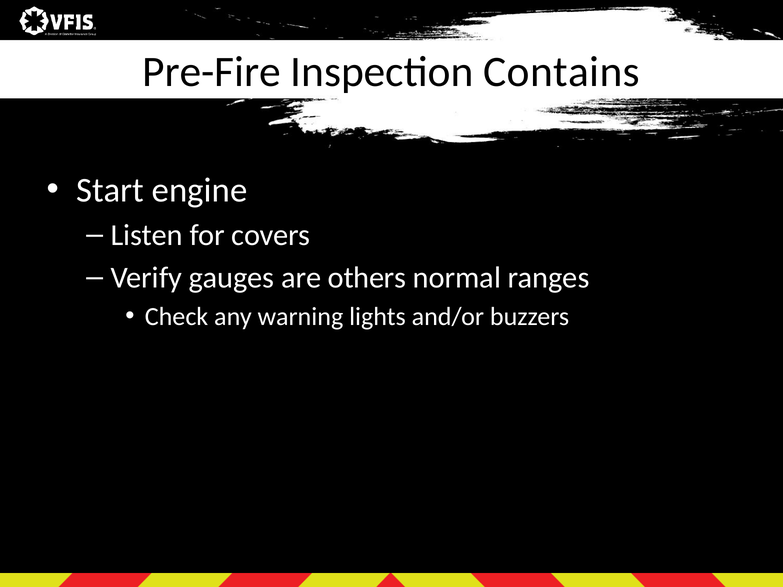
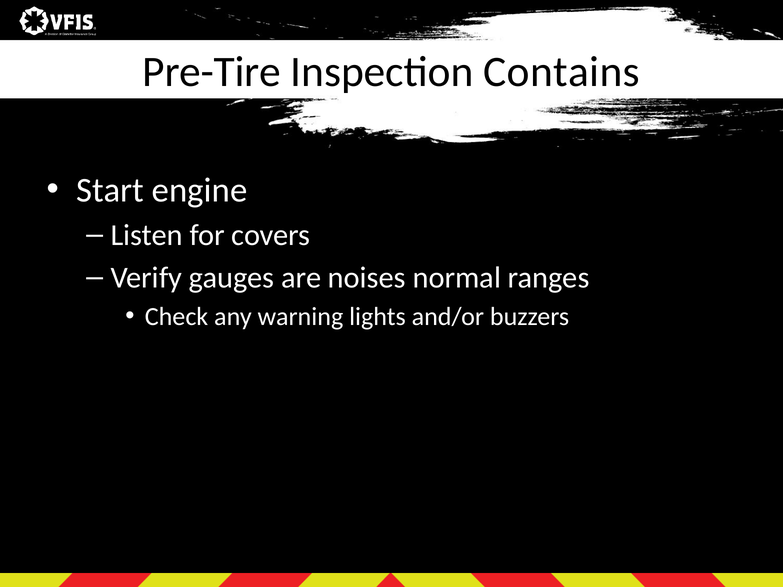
Pre-Fire: Pre-Fire -> Pre-Tire
others: others -> noises
